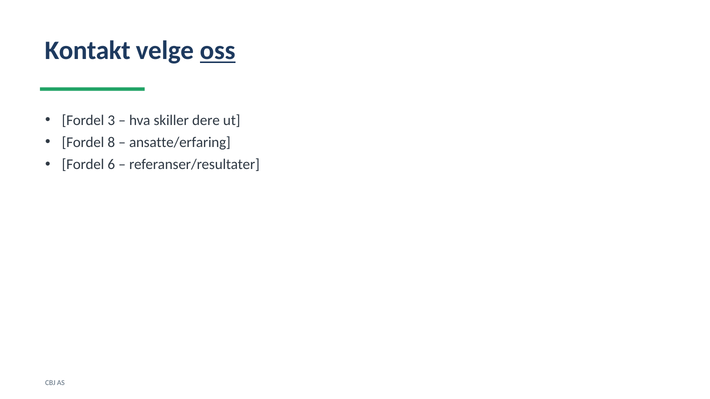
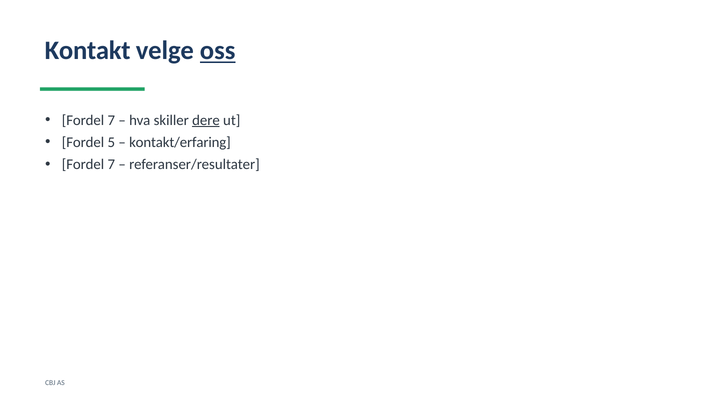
3 at (111, 120): 3 -> 7
dere underline: none -> present
8: 8 -> 5
ansatte/erfaring: ansatte/erfaring -> kontakt/erfaring
6 at (111, 165): 6 -> 7
